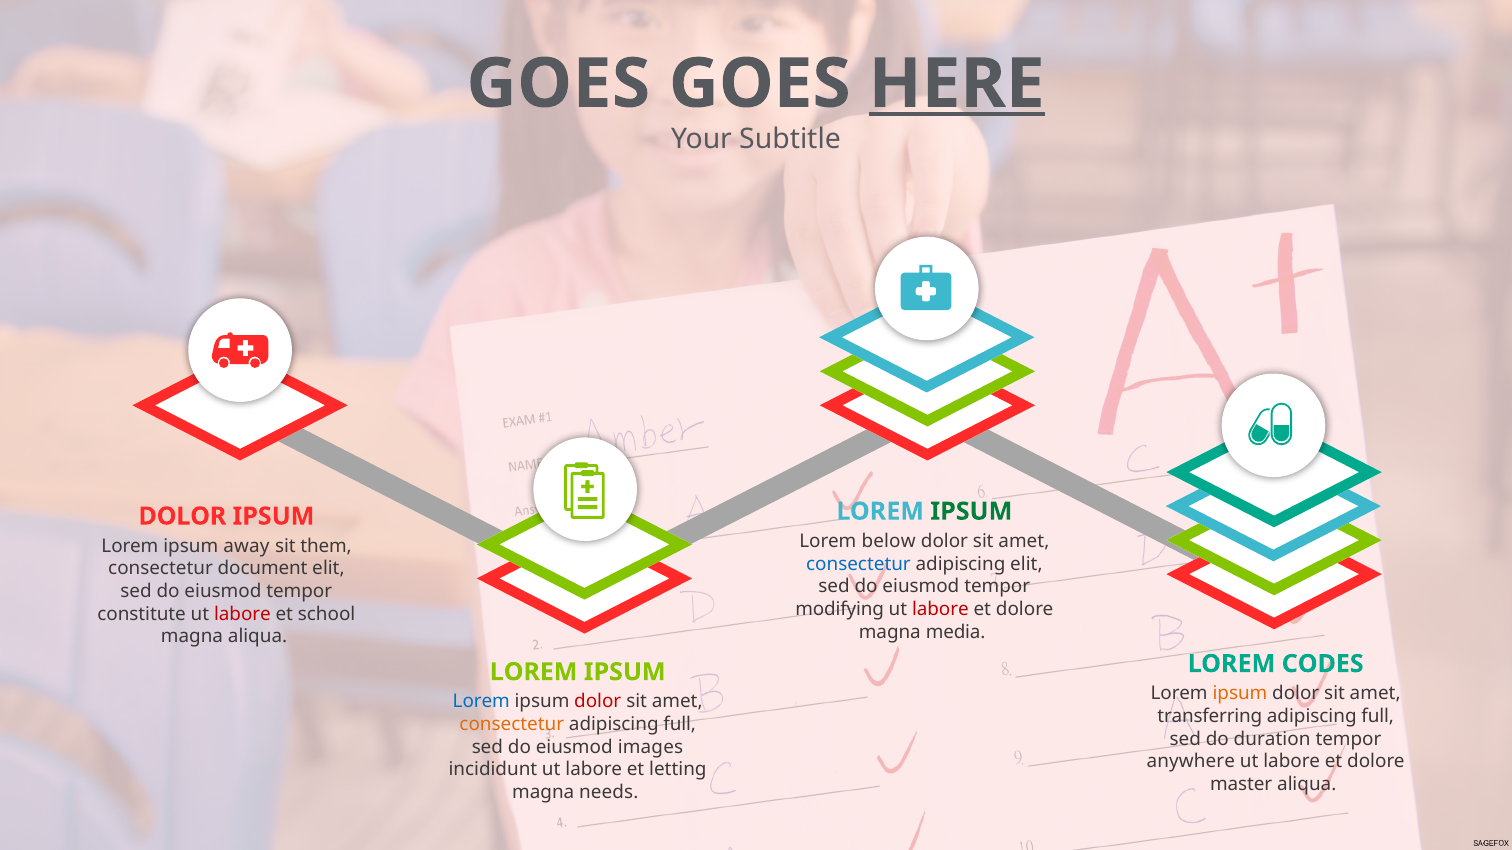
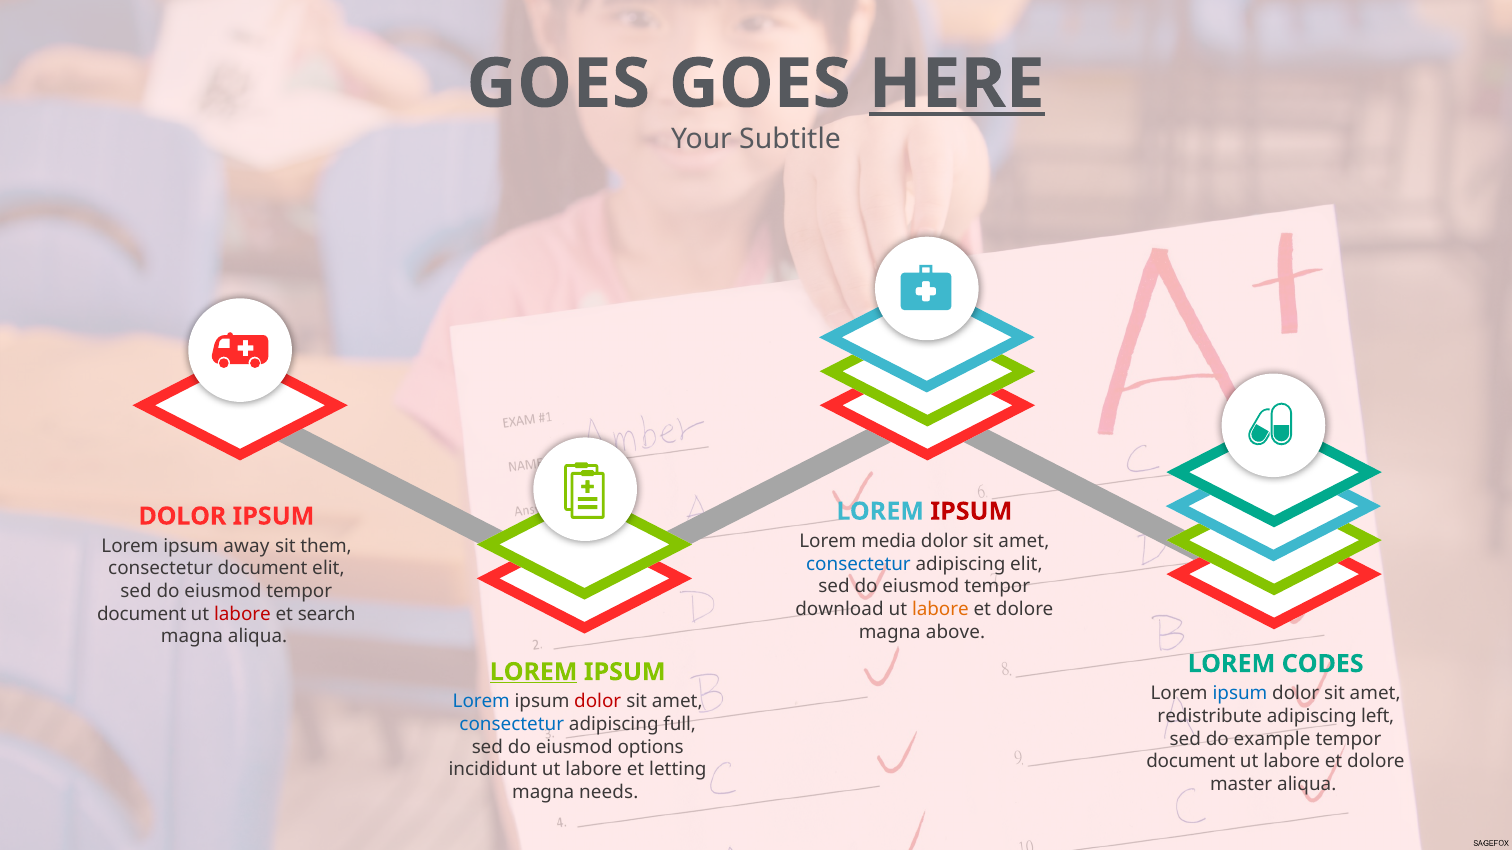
IPSUM at (971, 512) colour: green -> red
below: below -> media
modifying: modifying -> download
labore at (940, 610) colour: red -> orange
constitute at (142, 614): constitute -> document
school: school -> search
media: media -> above
LOREM at (534, 672) underline: none -> present
ipsum at (1240, 694) colour: orange -> blue
transferring: transferring -> redistribute
full at (1378, 717): full -> left
consectetur at (512, 725) colour: orange -> blue
duration: duration -> example
images: images -> options
anywhere at (1191, 762): anywhere -> document
